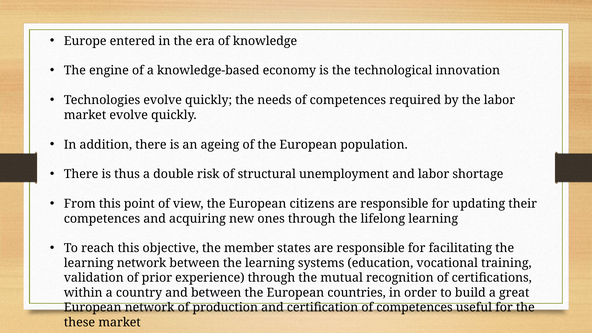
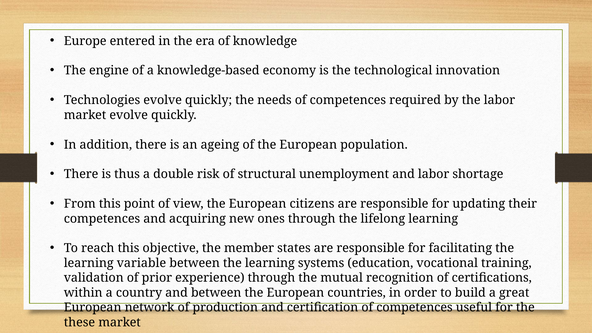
learning network: network -> variable
